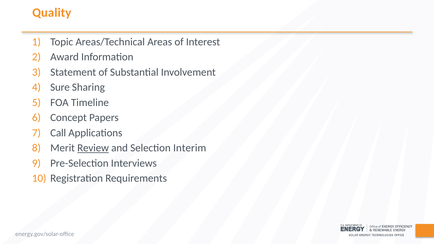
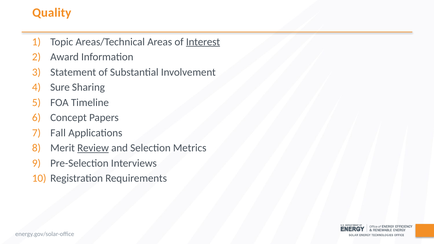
Interest underline: none -> present
Call: Call -> Fall
Interim: Interim -> Metrics
